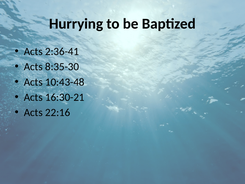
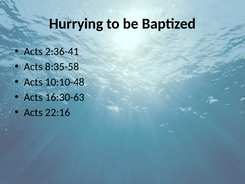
8:35-30: 8:35-30 -> 8:35-58
10:43-48: 10:43-48 -> 10:10-48
16:30-21: 16:30-21 -> 16:30-63
